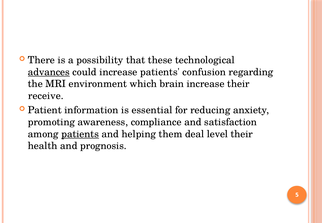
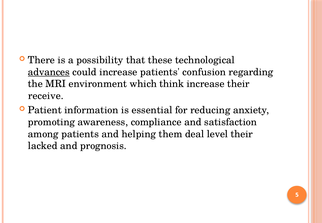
brain: brain -> think
patients at (80, 134) underline: present -> none
health: health -> lacked
